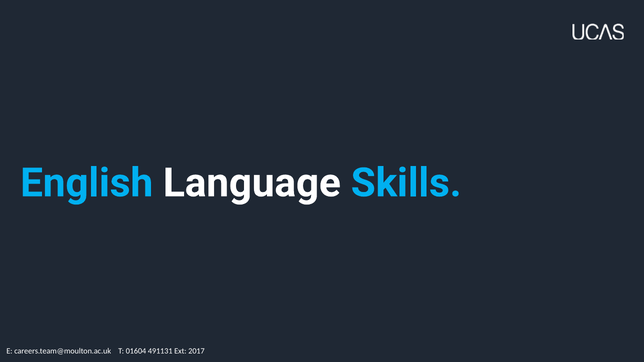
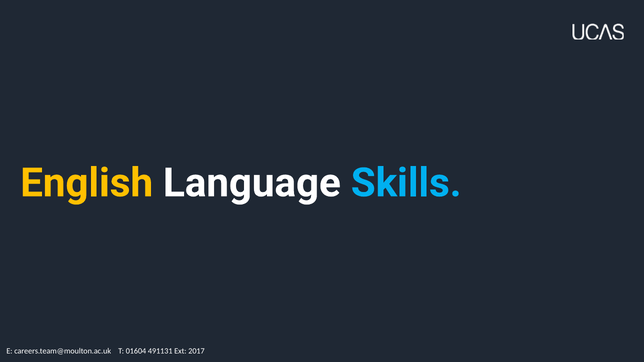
English colour: light blue -> yellow
